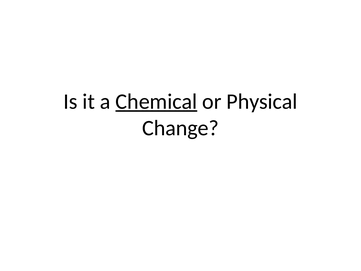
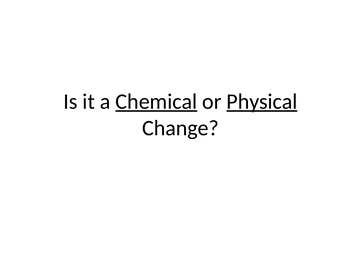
Physical underline: none -> present
